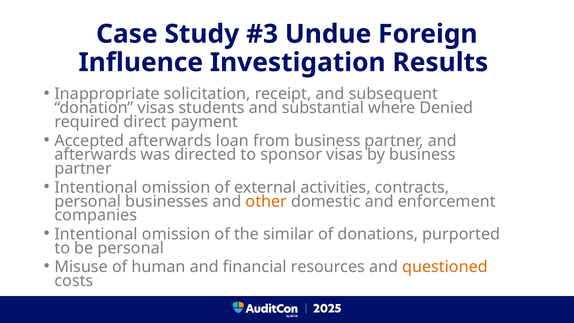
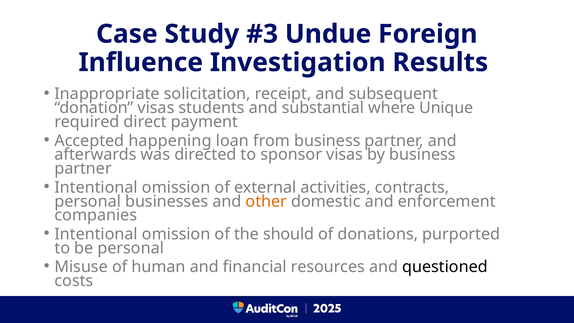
Denied: Denied -> Unique
Accepted afterwards: afterwards -> happening
similar: similar -> should
questioned colour: orange -> black
